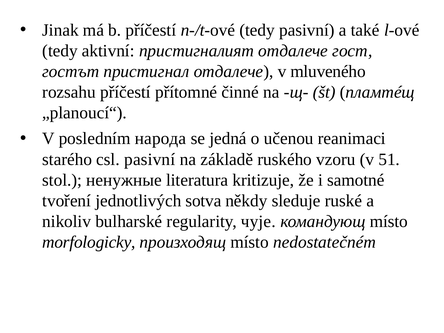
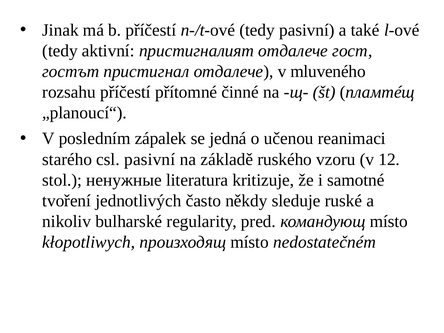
народа: народа -> zápalek
51: 51 -> 12
sotva: sotva -> často
чује: чује -> pred
morfologicky: morfologicky -> kłopotliwych
